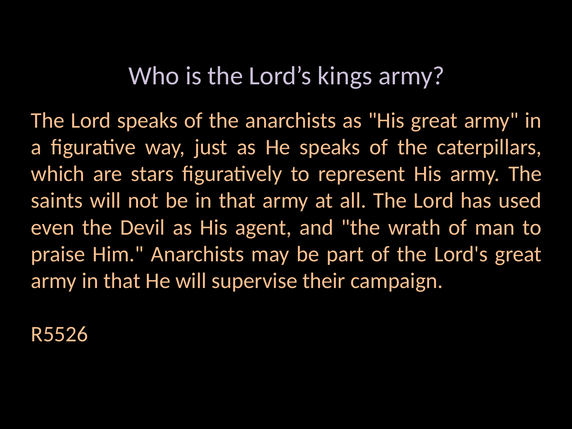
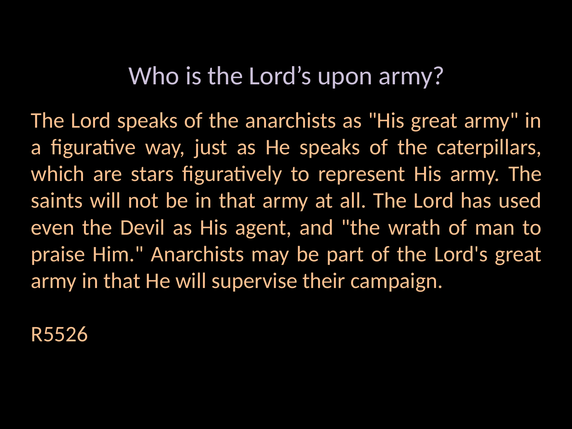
kings: kings -> upon
